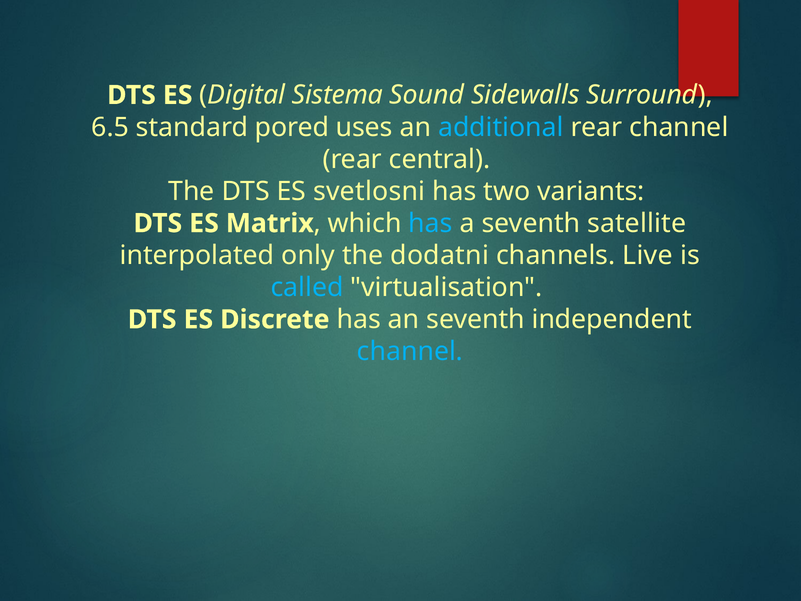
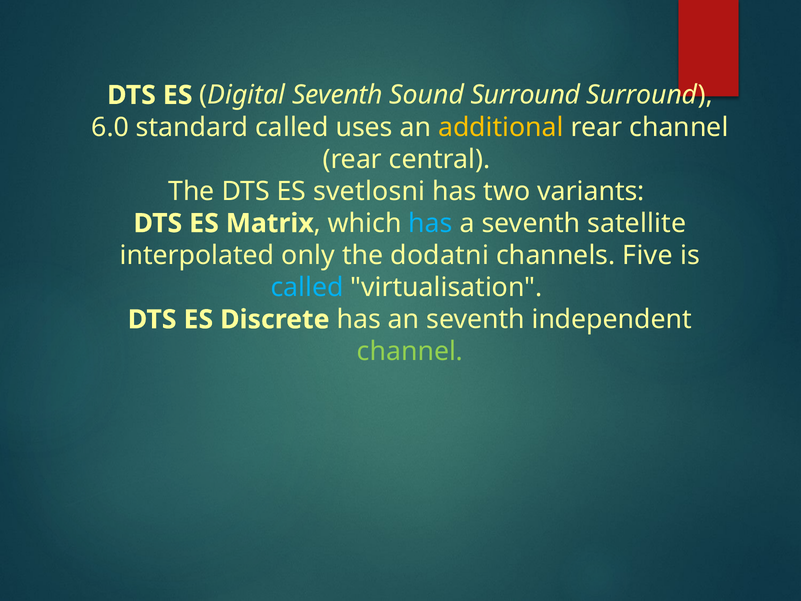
Digital Sistema: Sistema -> Seventh
Sound Sidewalls: Sidewalls -> Surround
6.5: 6.5 -> 6.0
standard pored: pored -> called
additional colour: light blue -> yellow
Live: Live -> Five
channel at (410, 351) colour: light blue -> light green
